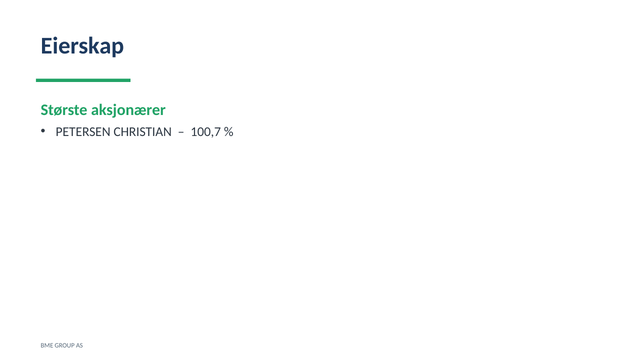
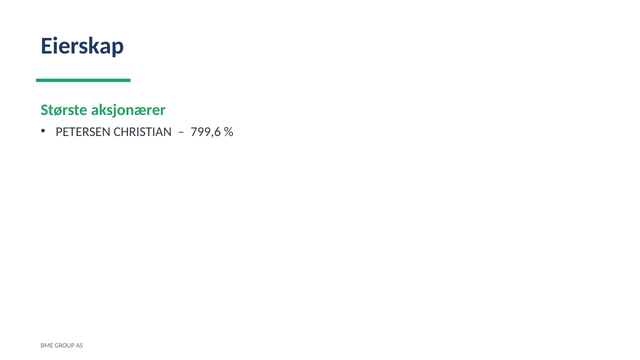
100,7: 100,7 -> 799,6
